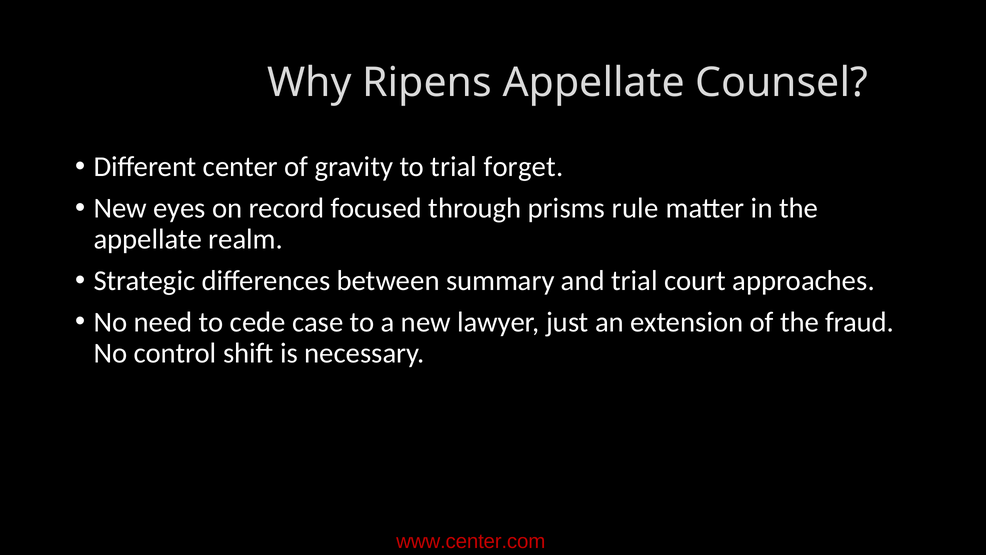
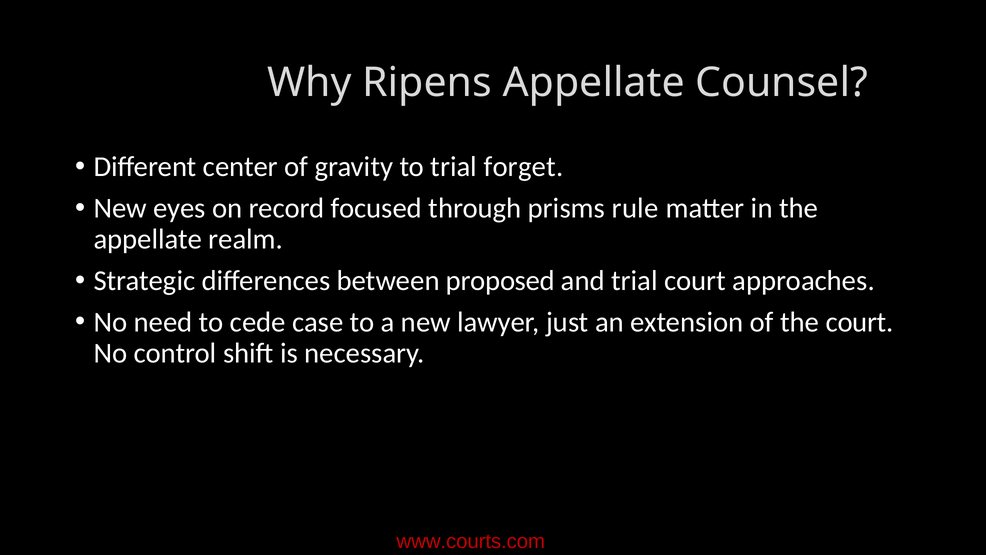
summary: summary -> proposed
the fraud: fraud -> court
www.center.com: www.center.com -> www.courts.com
